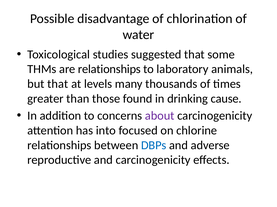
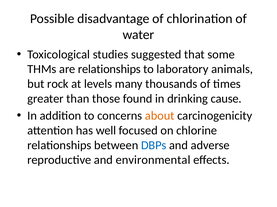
but that: that -> rock
about colour: purple -> orange
into: into -> well
and carcinogenicity: carcinogenicity -> environmental
